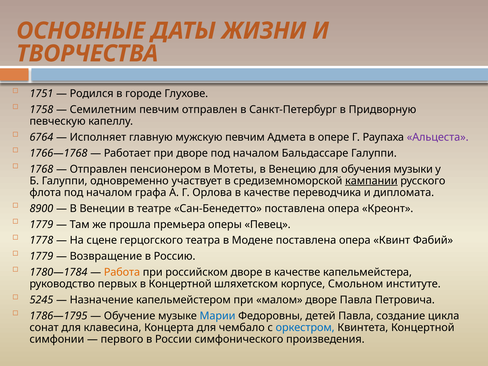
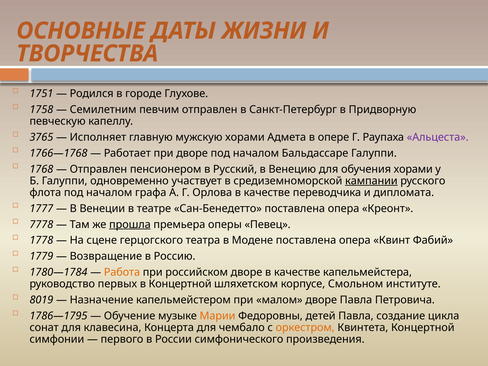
6764: 6764 -> 3765
мужскую певчим: певчим -> хорами
Мотеты: Мотеты -> Русский
обучения музыки: музыки -> хорами
8900: 8900 -> 1777
1779 at (41, 224): 1779 -> 7778
прошла underline: none -> present
5245: 5245 -> 8019
Марии colour: blue -> orange
оркестром colour: blue -> orange
